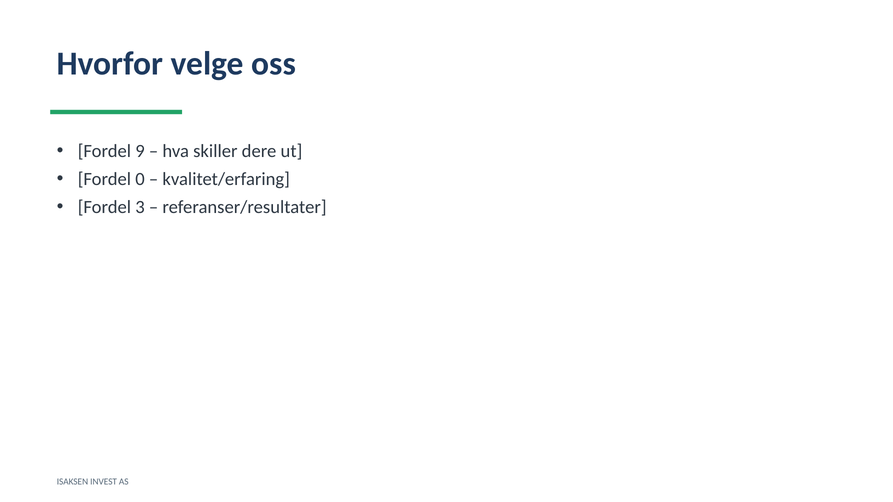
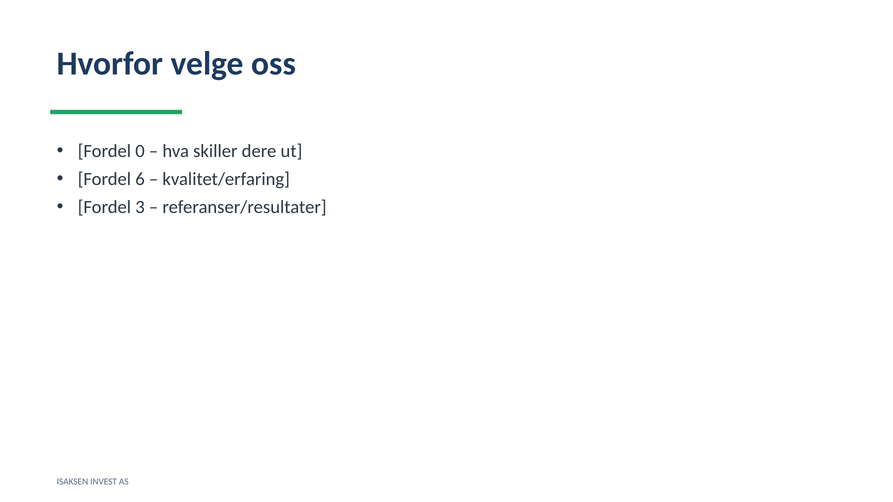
9: 9 -> 0
0: 0 -> 6
